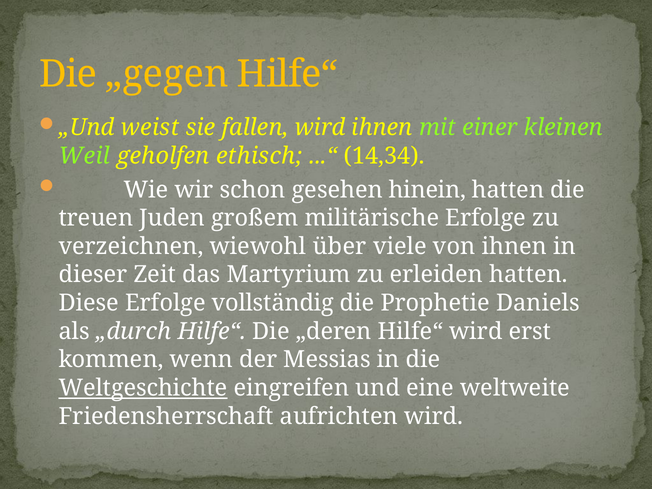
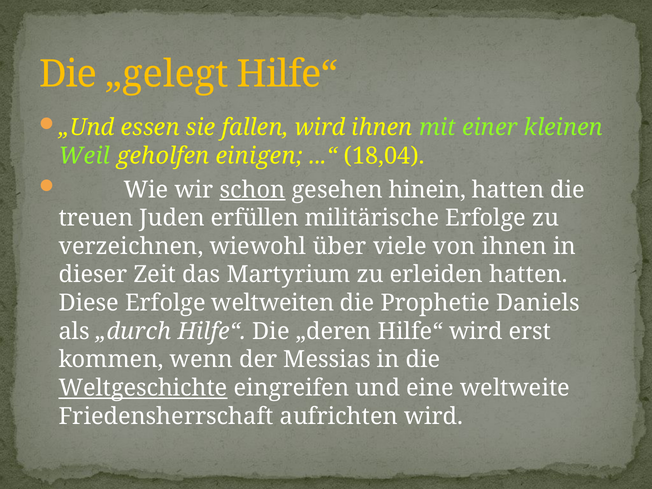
„gegen: „gegen -> „gelegt
weist: weist -> essen
ethisch: ethisch -> einigen
14,34: 14,34 -> 18,04
schon underline: none -> present
großem: großem -> erfüllen
vollständig: vollständig -> weltweiten
